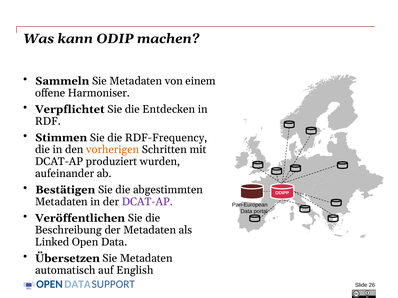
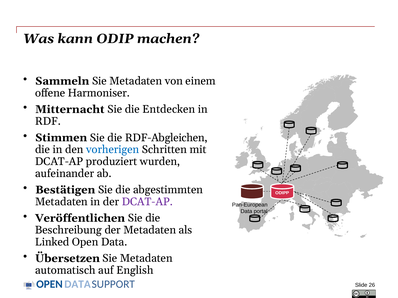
Verpflichtet: Verpflichtet -> Mitternacht
RDF-Frequency: RDF-Frequency -> RDF-Abgleichen
vorherigen colour: orange -> blue
